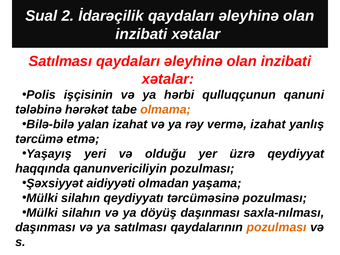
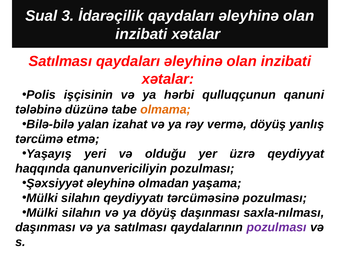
2: 2 -> 3
hərəkət: hərəkət -> düzünə
vermə izahat: izahat -> döyüş
Şəxsiyyət aidiyyəti: aidiyyəti -> əleyhinə
pozulması at (277, 227) colour: orange -> purple
